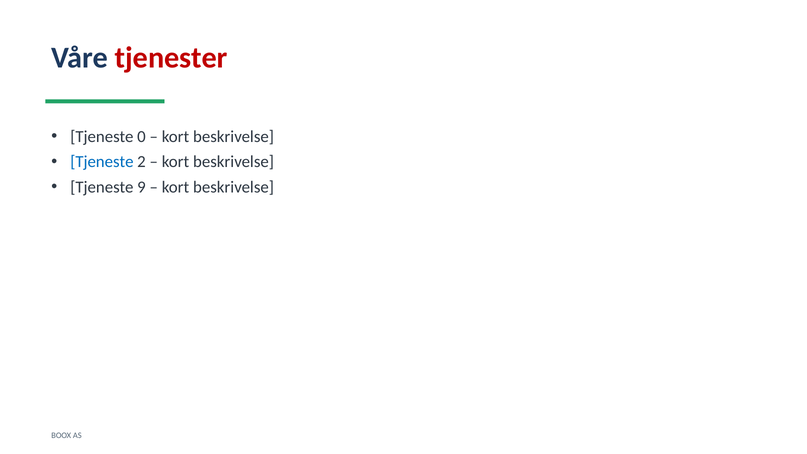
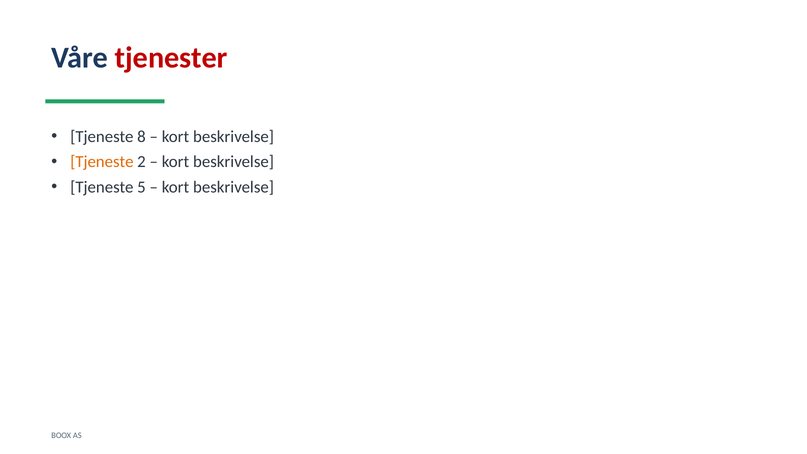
0: 0 -> 8
Tjeneste at (102, 162) colour: blue -> orange
9: 9 -> 5
